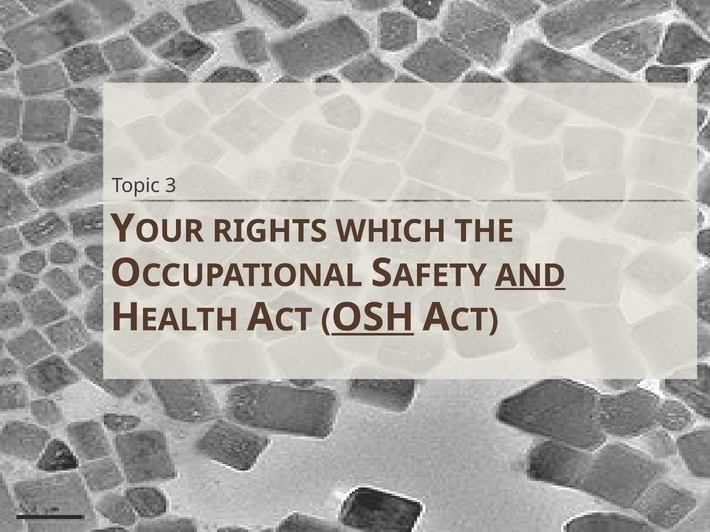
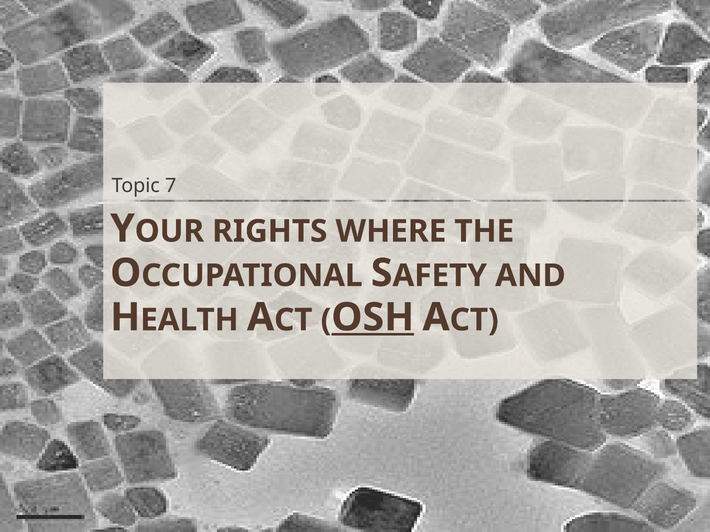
3: 3 -> 7
WHICH: WHICH -> WHERE
AND underline: present -> none
